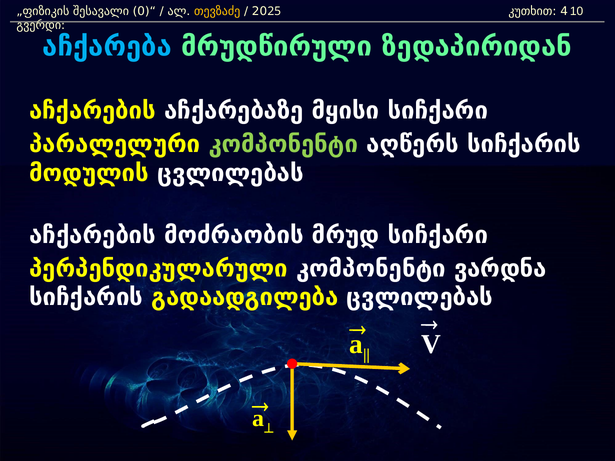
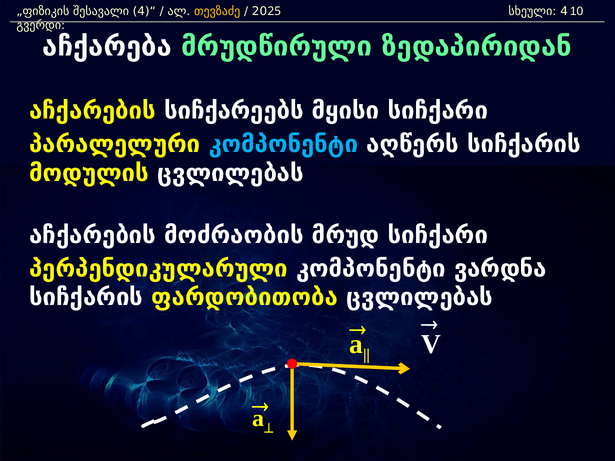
0)“: 0)“ -> 4)“
კუთხით: კუთხით -> სხეული
აჩქარება colour: light blue -> white
აჩქარებაზე: აჩქარებაზე -> სიჩქარეებს
კომპონენტი at (283, 145) colour: light green -> light blue
გადაადგილება: გადაადგილება -> ფარდობითობა
